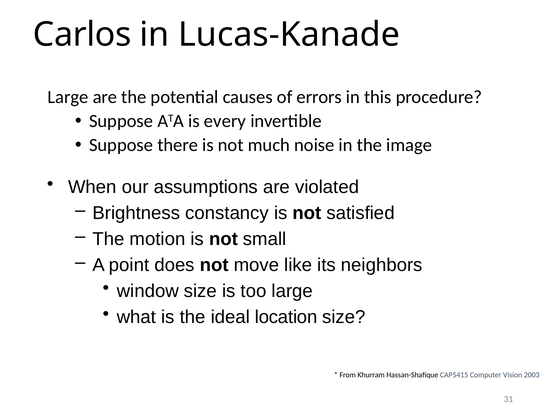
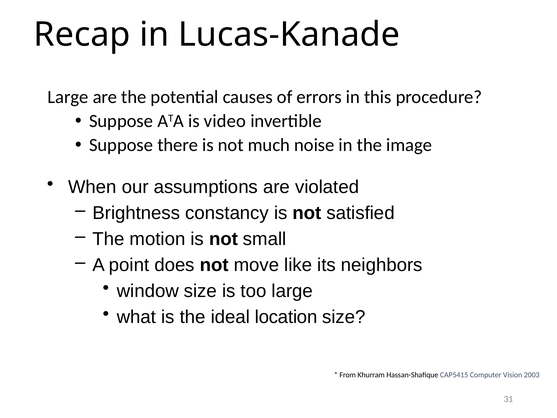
Carlos: Carlos -> Recap
every: every -> video
